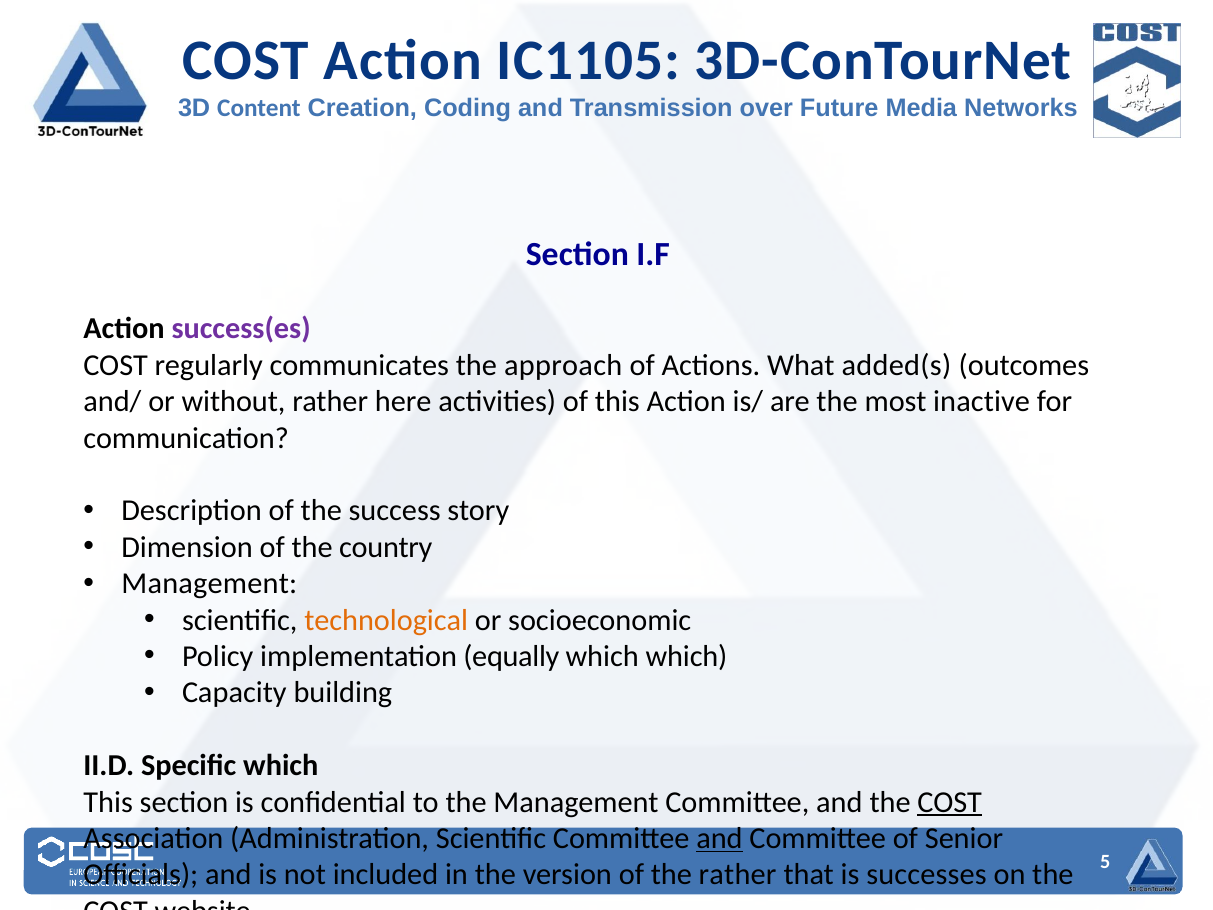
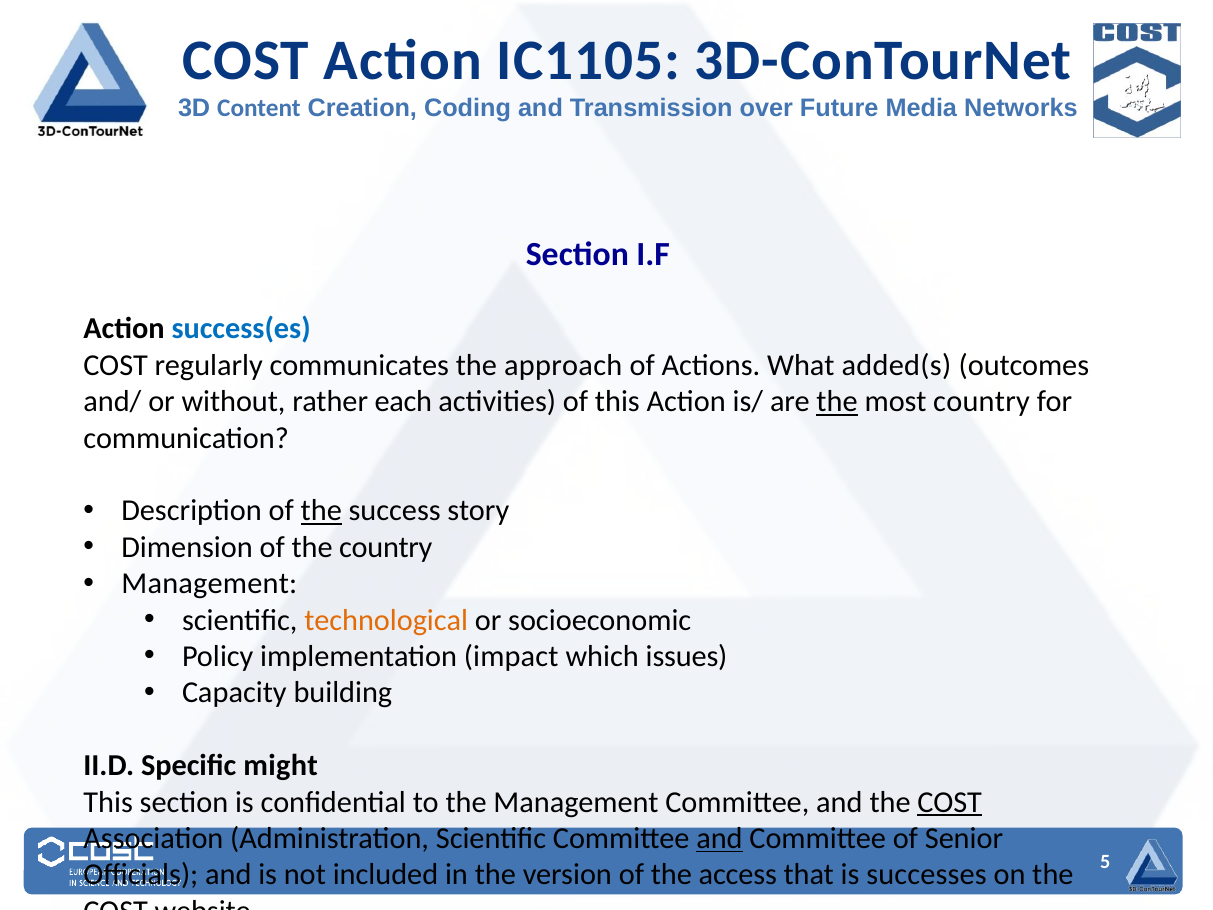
success(es colour: purple -> blue
here: here -> each
the at (837, 402) underline: none -> present
most inactive: inactive -> country
the at (321, 511) underline: none -> present
equally: equally -> impact
which which: which -> issues
Specific which: which -> might
the rather: rather -> access
